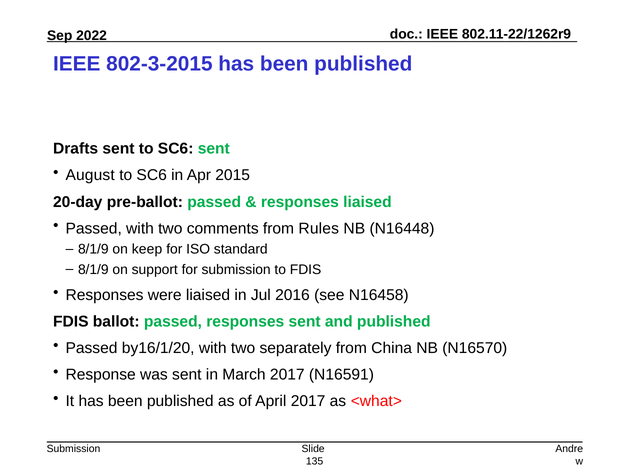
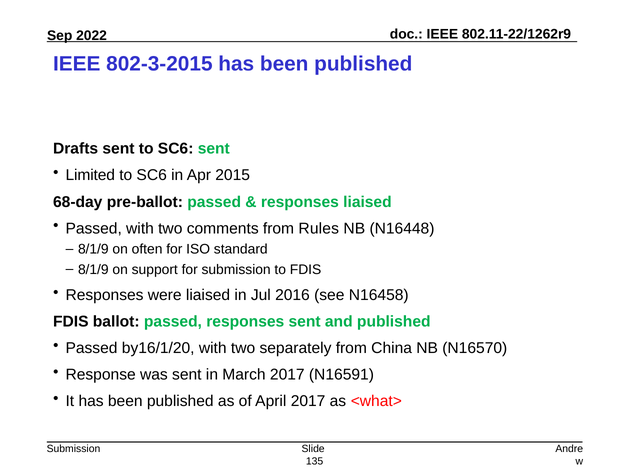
August: August -> Limited
20-day: 20-day -> 68-day
keep: keep -> often
